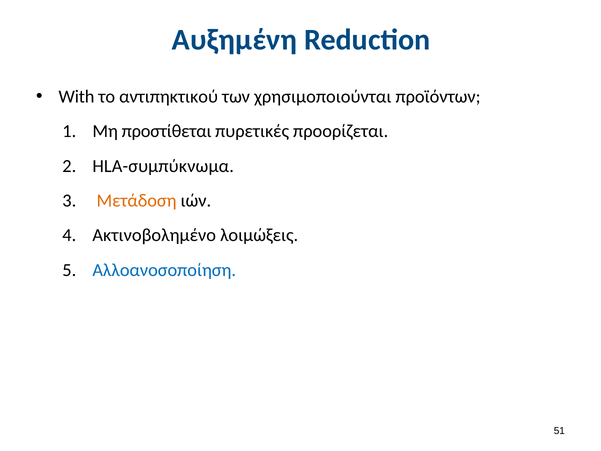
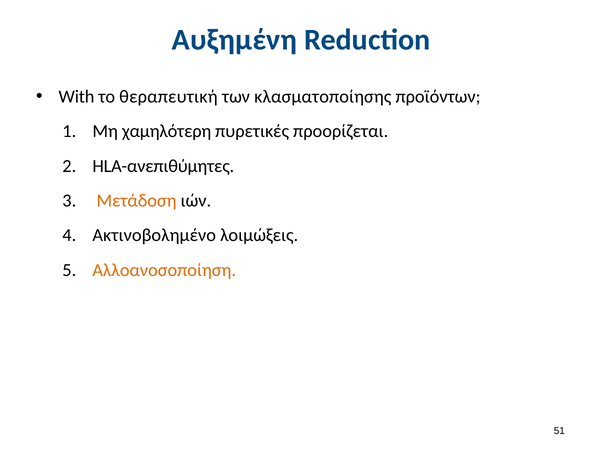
αντιπηκτικού: αντιπηκτικού -> θεραπευτική
χρησιμοποιούνται: χρησιμοποιούνται -> κλασματοποίησης
προστίθεται: προστίθεται -> χαμηλότερη
HLA-συμπύκνωμα: HLA-συμπύκνωμα -> HLA-ανεπιθύμητες
Αλλοανοσοποίηση colour: blue -> orange
